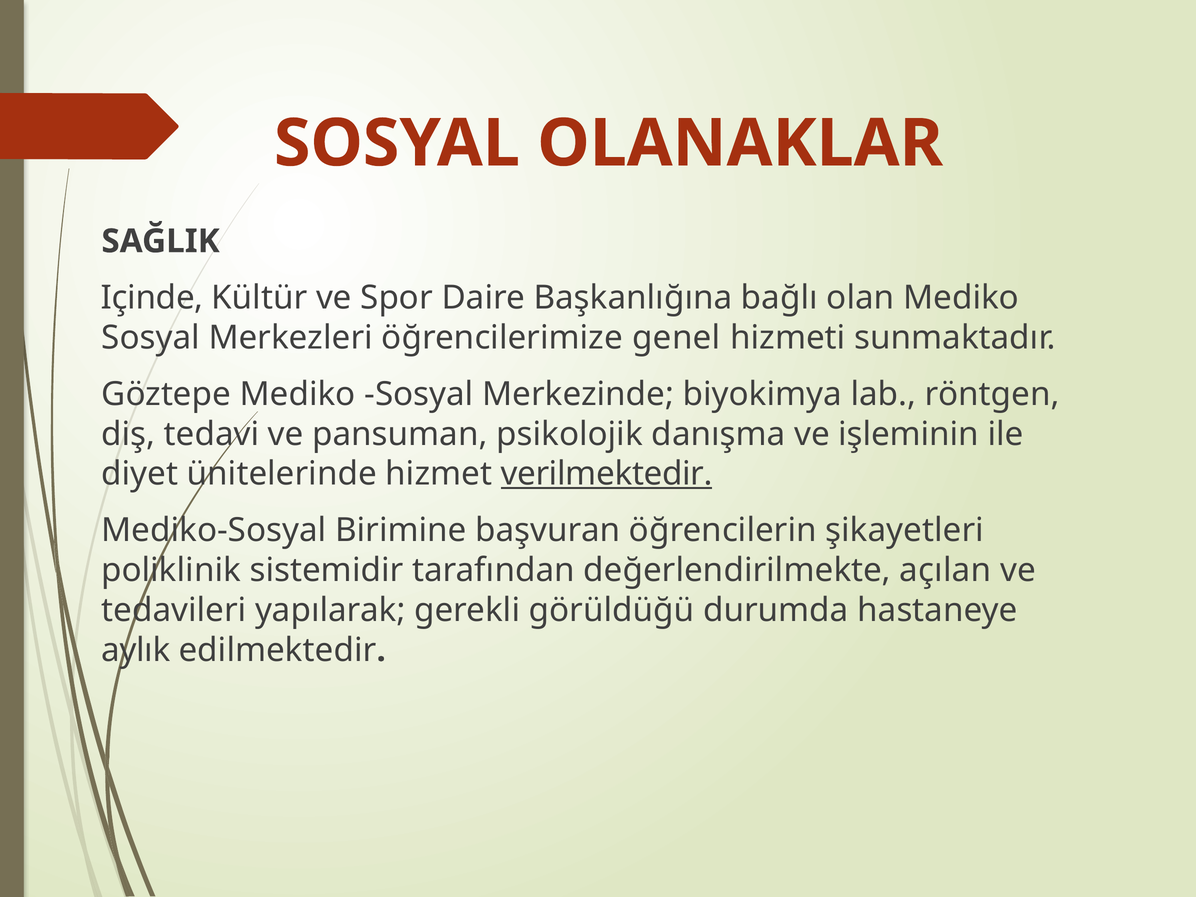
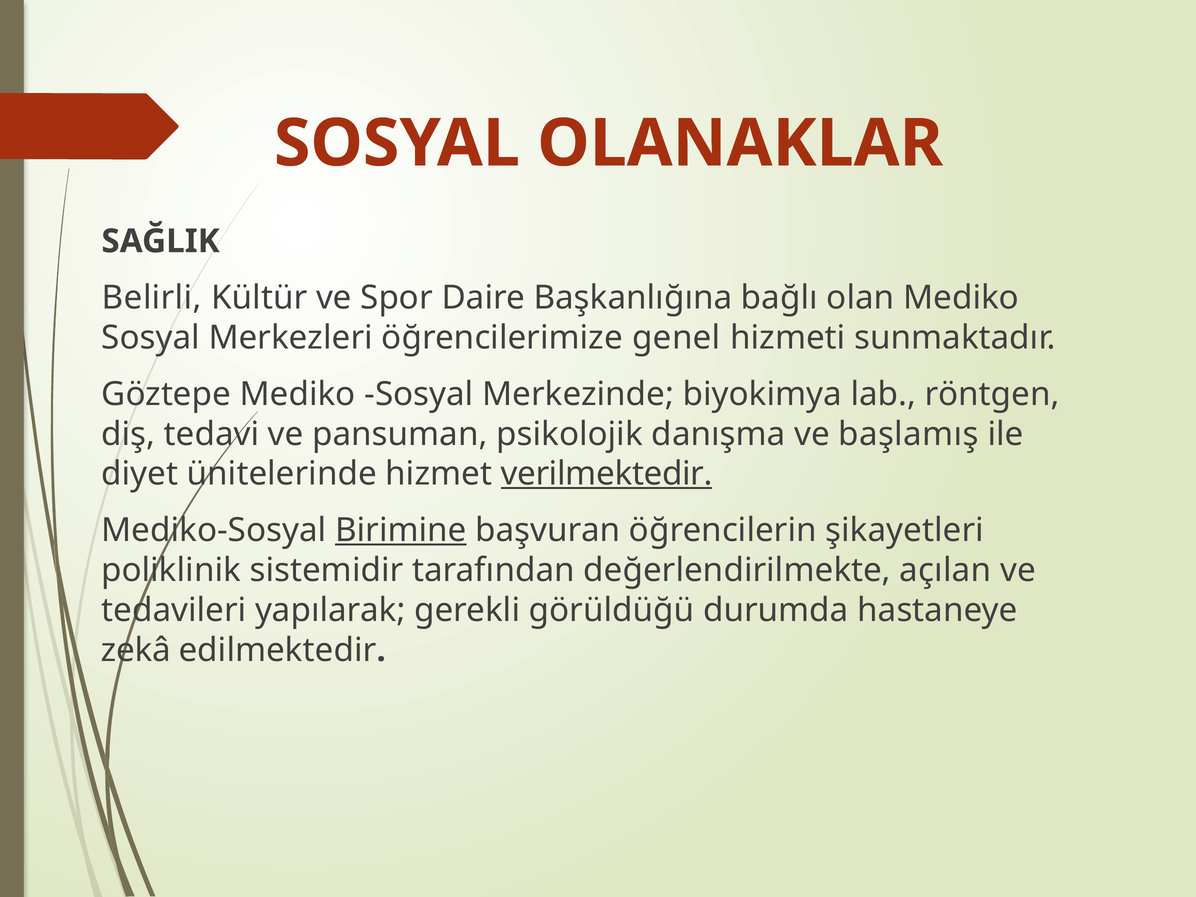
Içinde: Içinde -> Belirli
işleminin: işleminin -> başlamış
Birimine underline: none -> present
aylık: aylık -> zekâ
